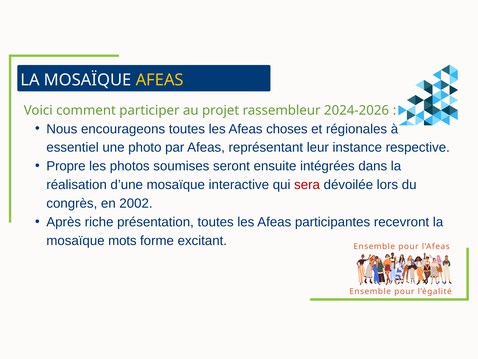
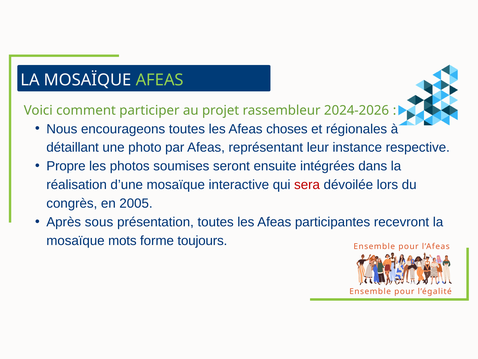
AFEAS at (160, 80) colour: yellow -> light green
essentiel: essentiel -> détaillant
2002: 2002 -> 2005
riche: riche -> sous
excitant: excitant -> toujours
